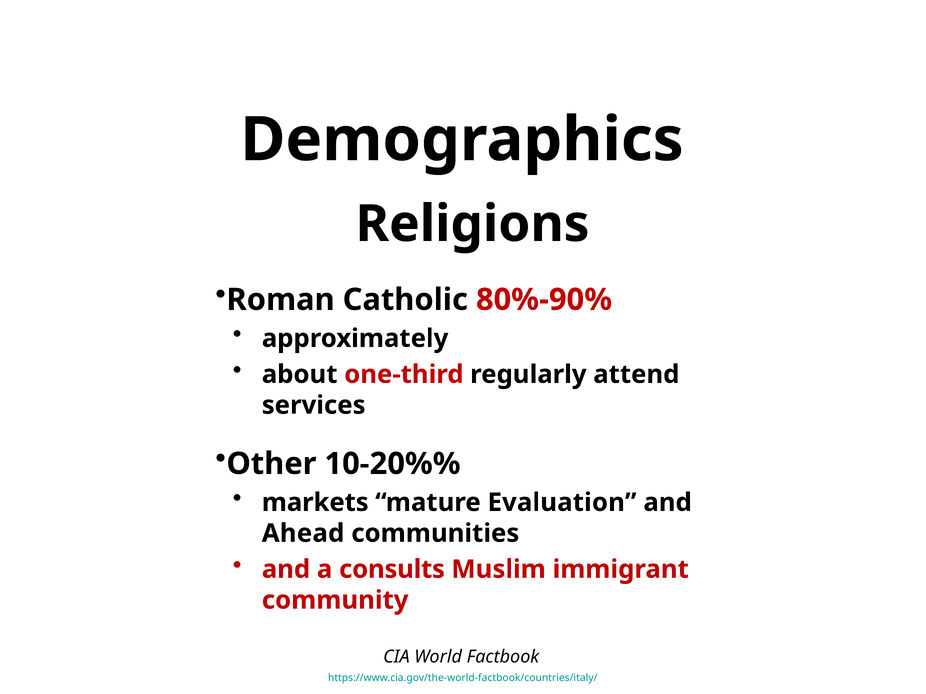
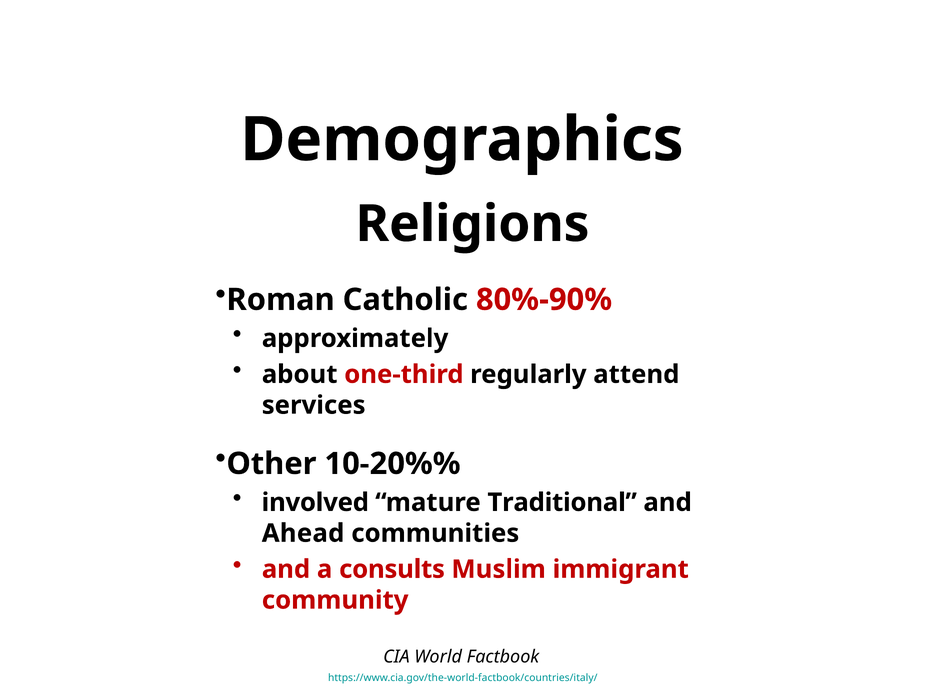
markets: markets -> involved
Evaluation: Evaluation -> Traditional
